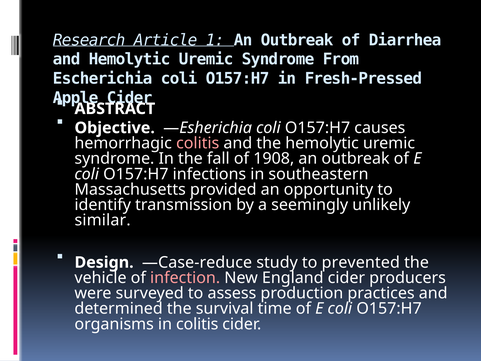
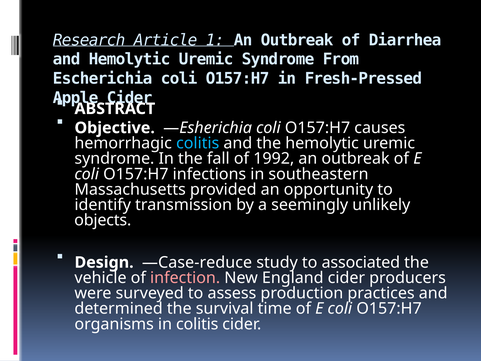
colitis at (198, 143) colour: pink -> light blue
1908: 1908 -> 1992
similar: similar -> objects
prevented: prevented -> associated
